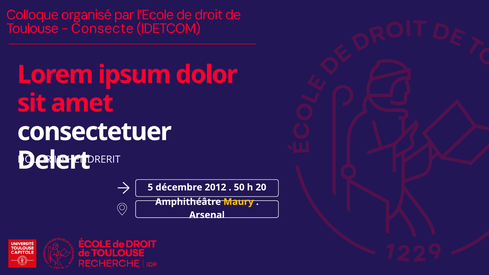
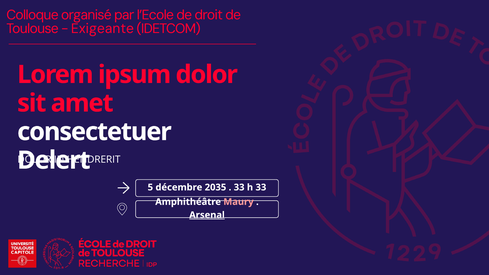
Consecte: Consecte -> Exigeante
2012: 2012 -> 2035
50 at (239, 187): 50 -> 33
h 20: 20 -> 33
Maury colour: yellow -> pink
Arsenal underline: none -> present
